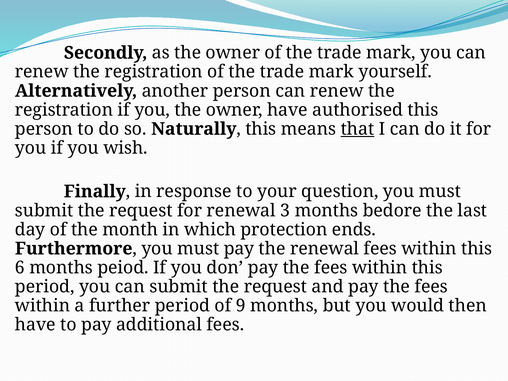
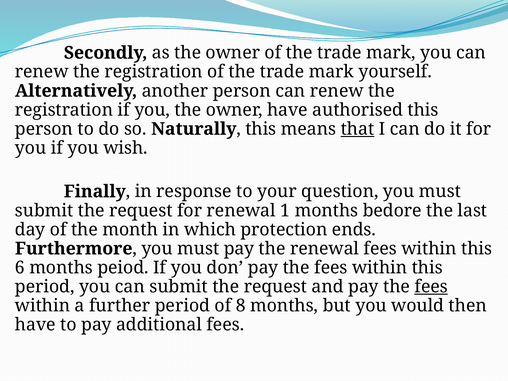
3: 3 -> 1
fees at (431, 287) underline: none -> present
9: 9 -> 8
